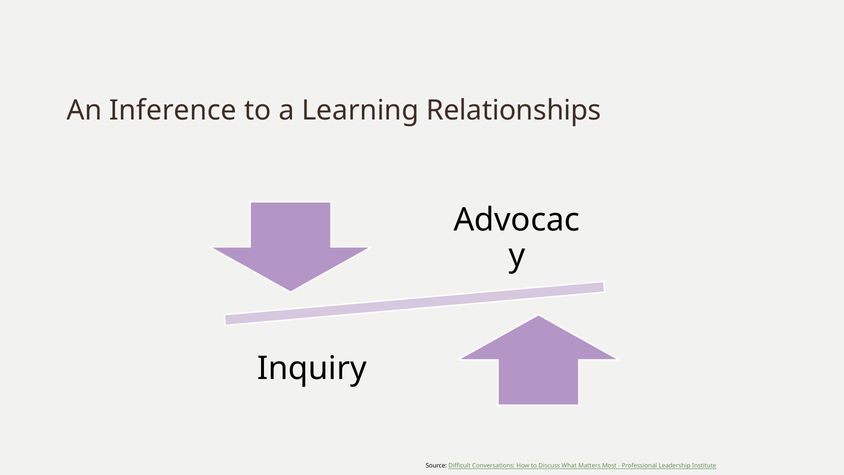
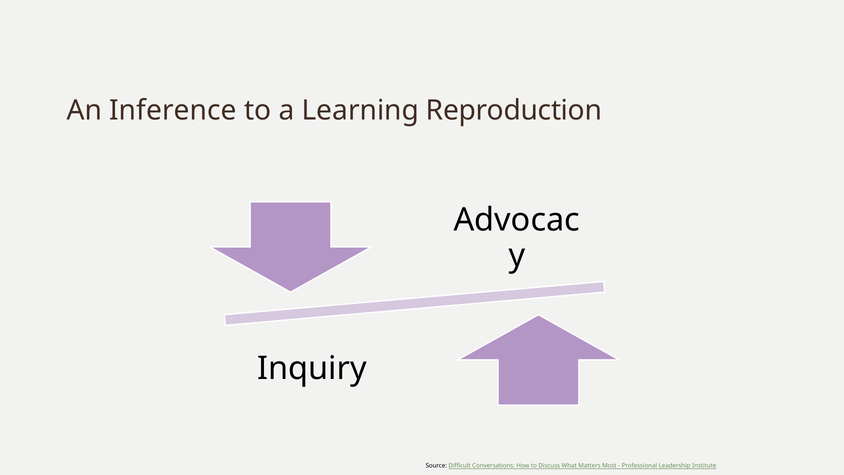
Relationships: Relationships -> Reproduction
